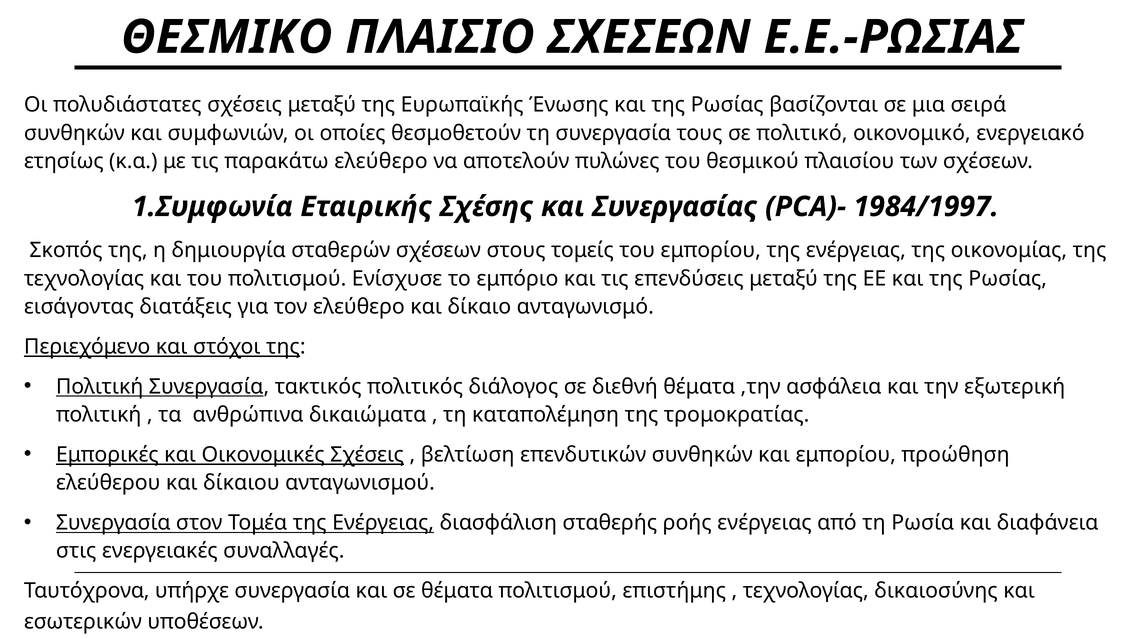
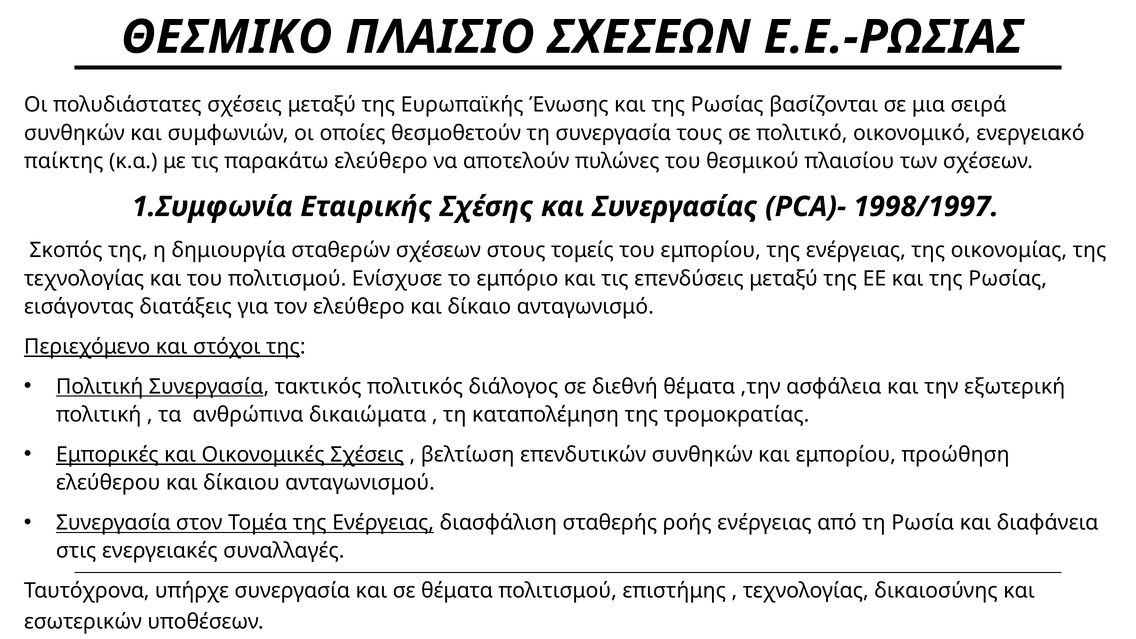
ετησίως: ετησίως -> παίκτης
1984/1997: 1984/1997 -> 1998/1997
